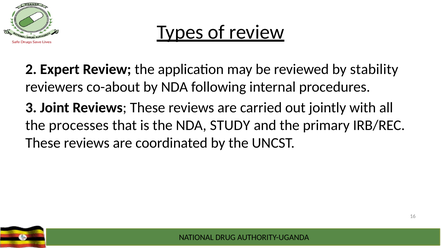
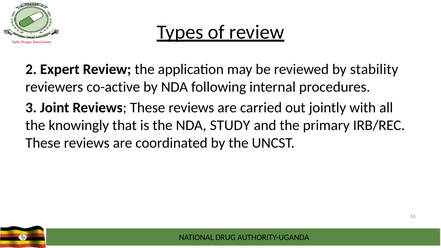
co-about: co-about -> co-active
processes: processes -> knowingly
